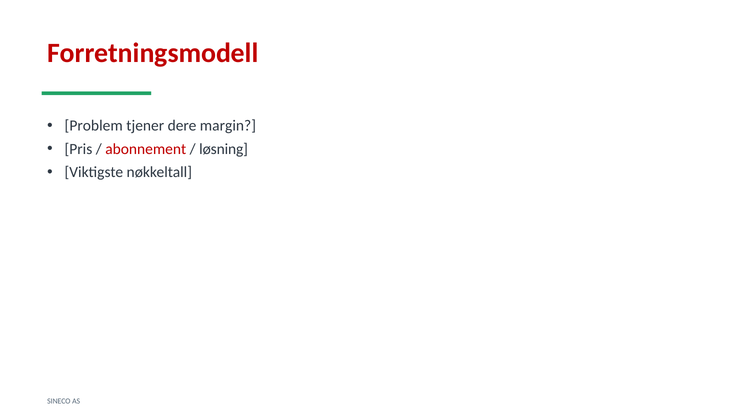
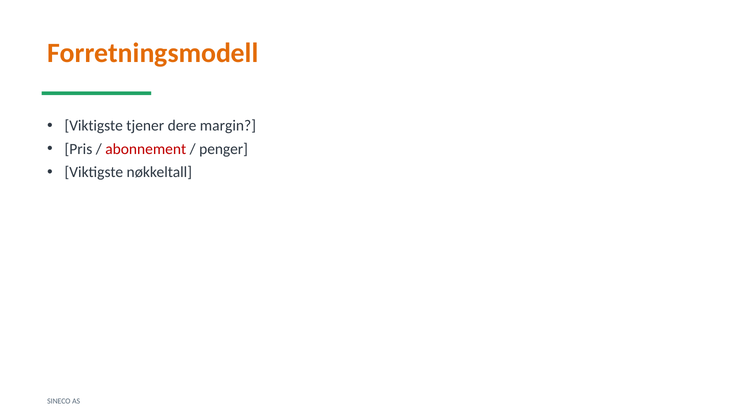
Forretningsmodell colour: red -> orange
Problem at (94, 126): Problem -> Viktigste
løsning: løsning -> penger
